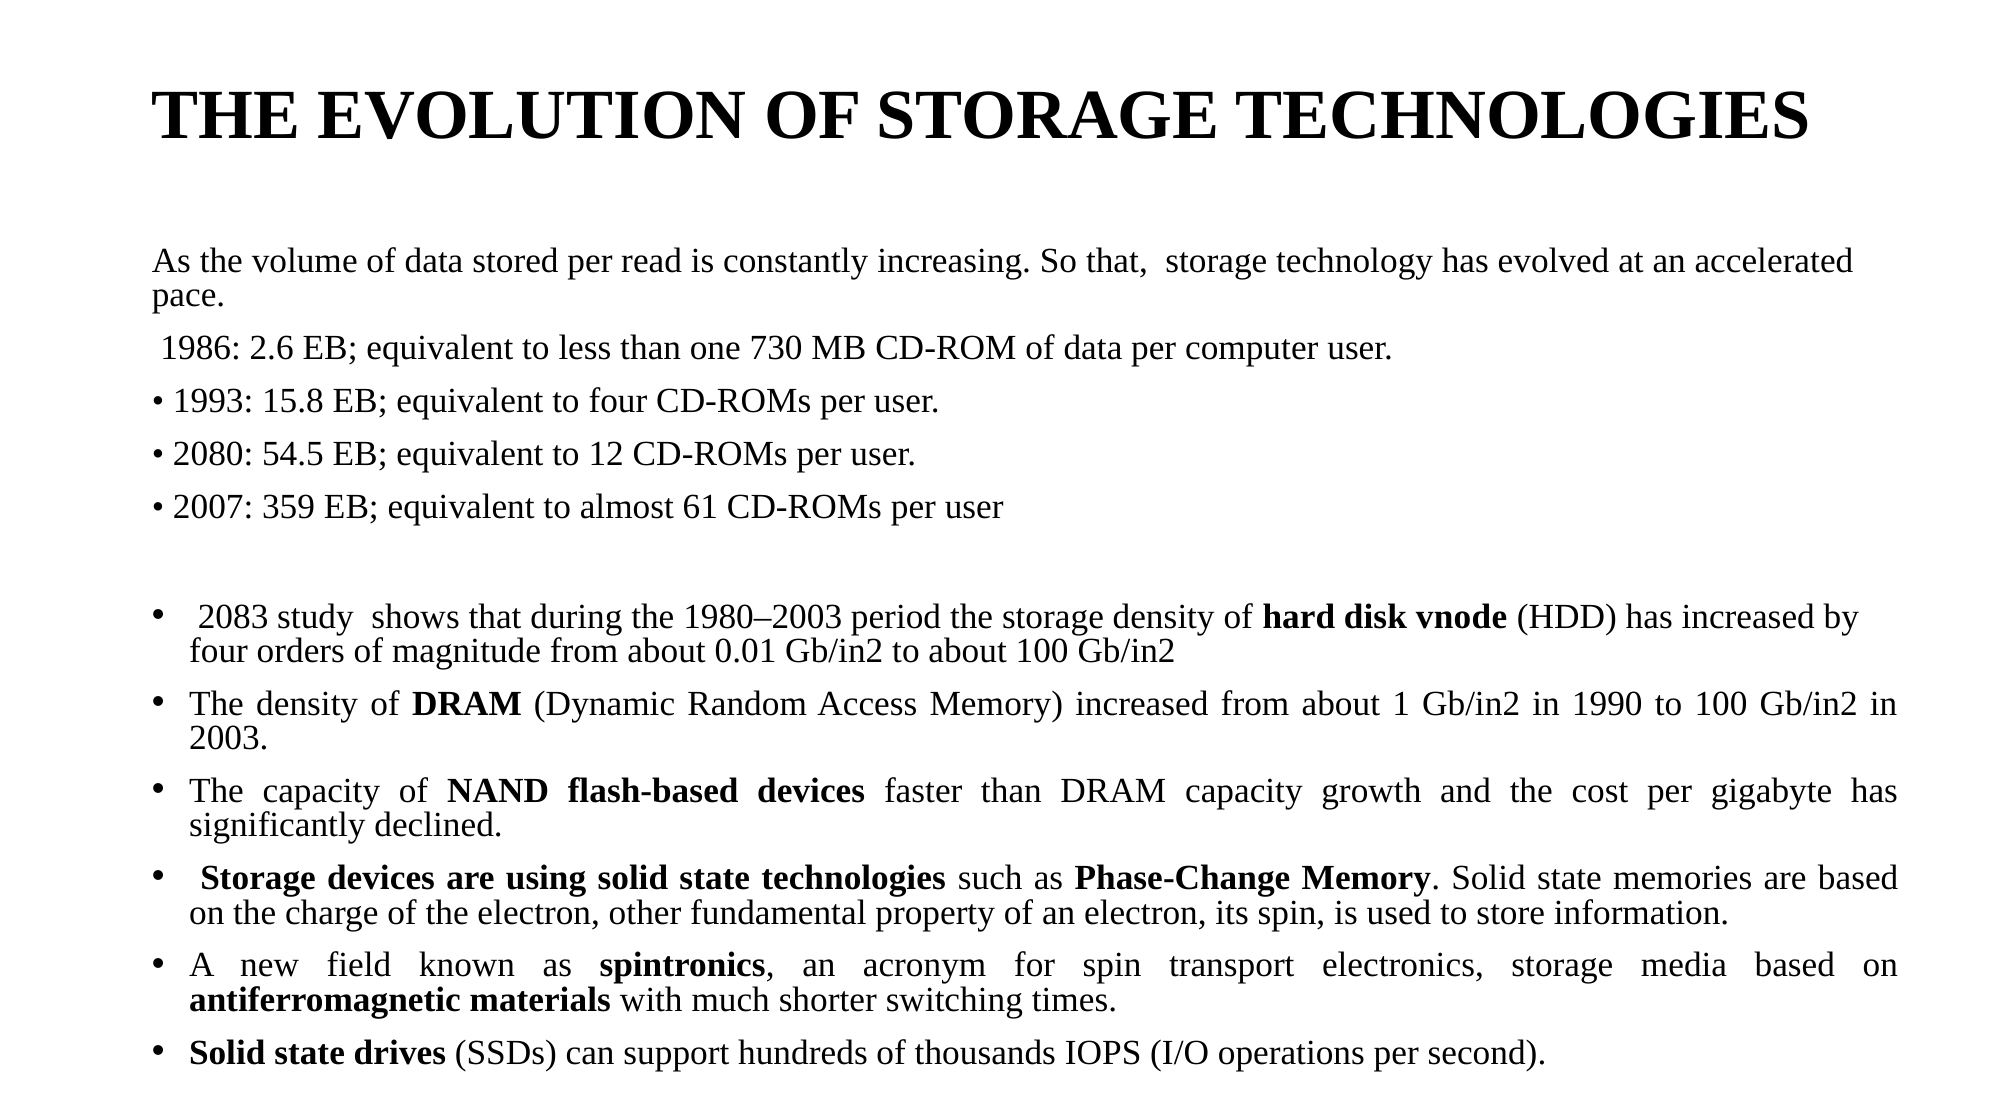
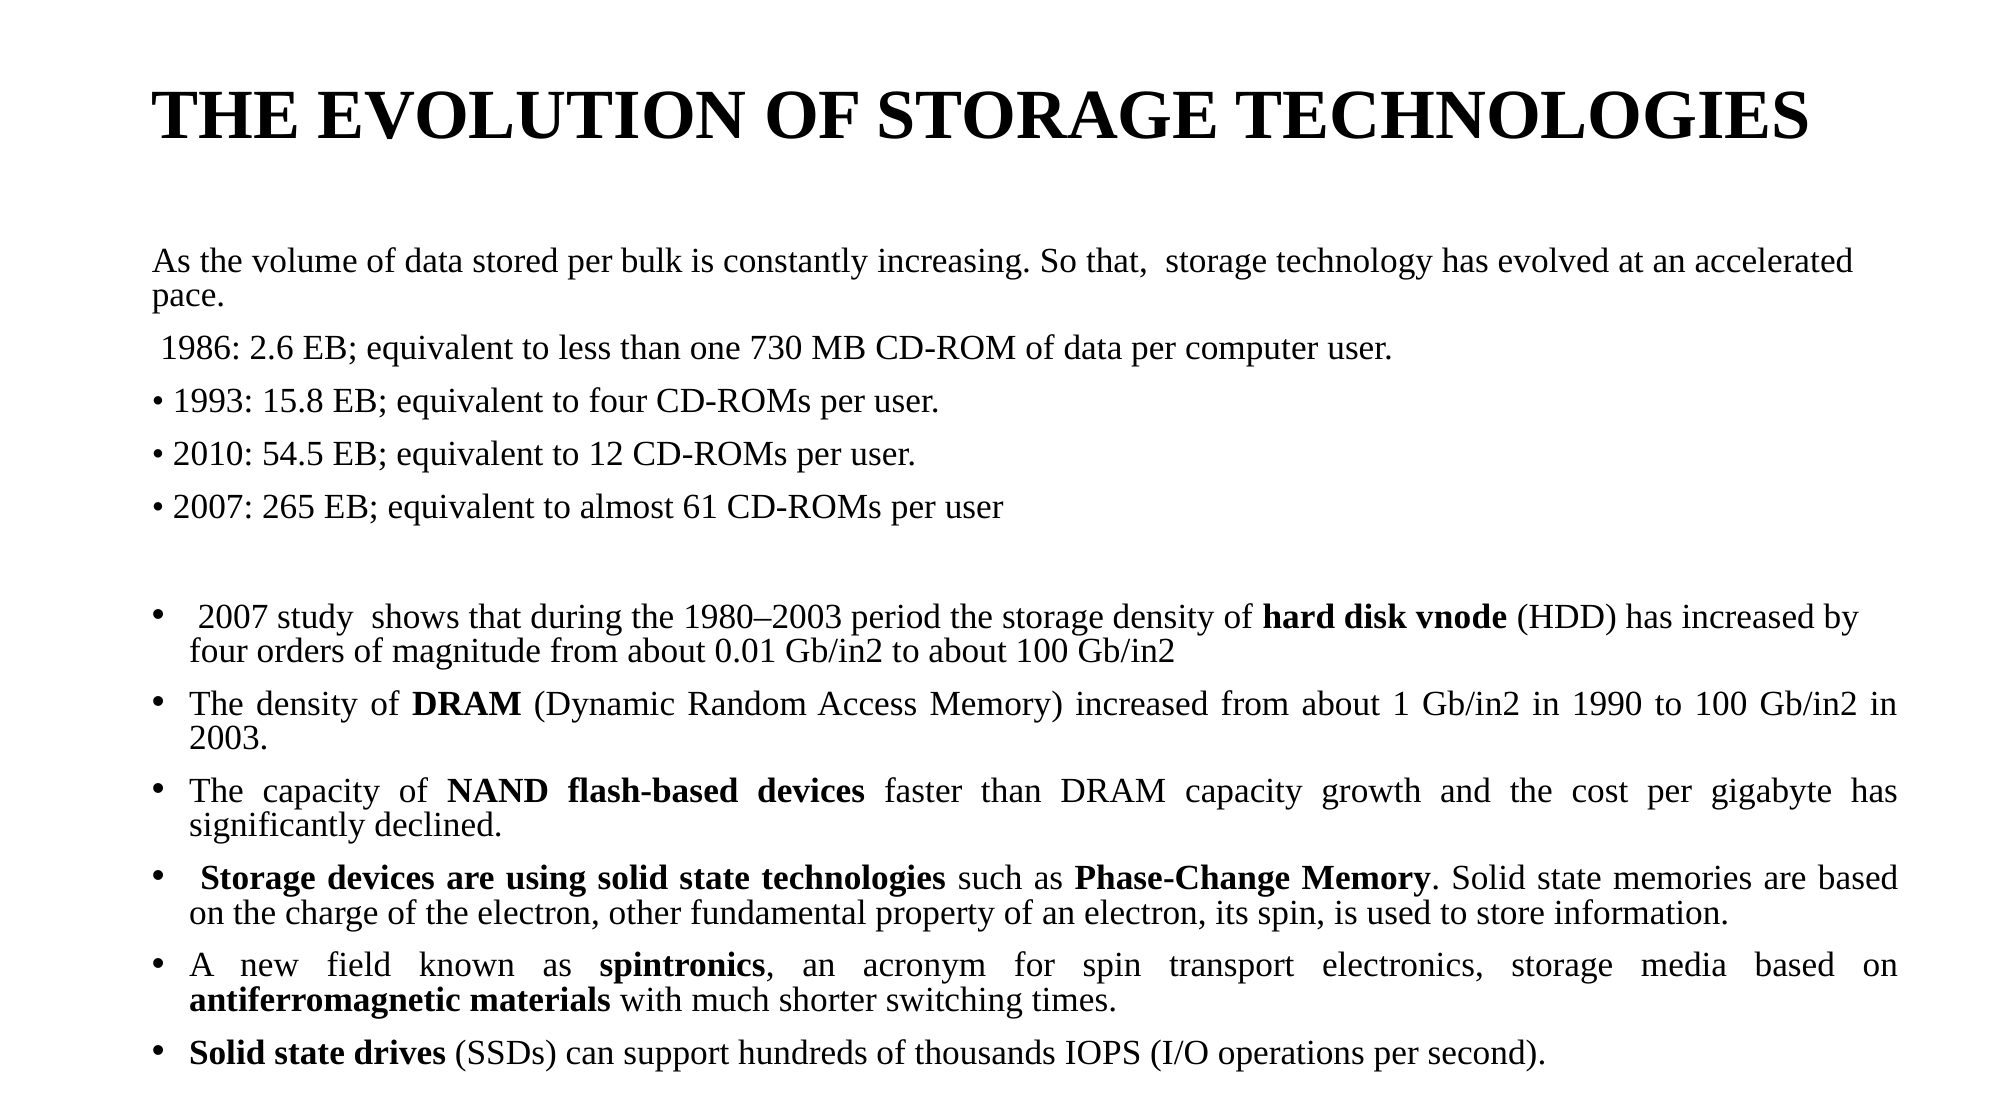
read: read -> bulk
2080: 2080 -> 2010
359: 359 -> 265
2083 at (233, 617): 2083 -> 2007
